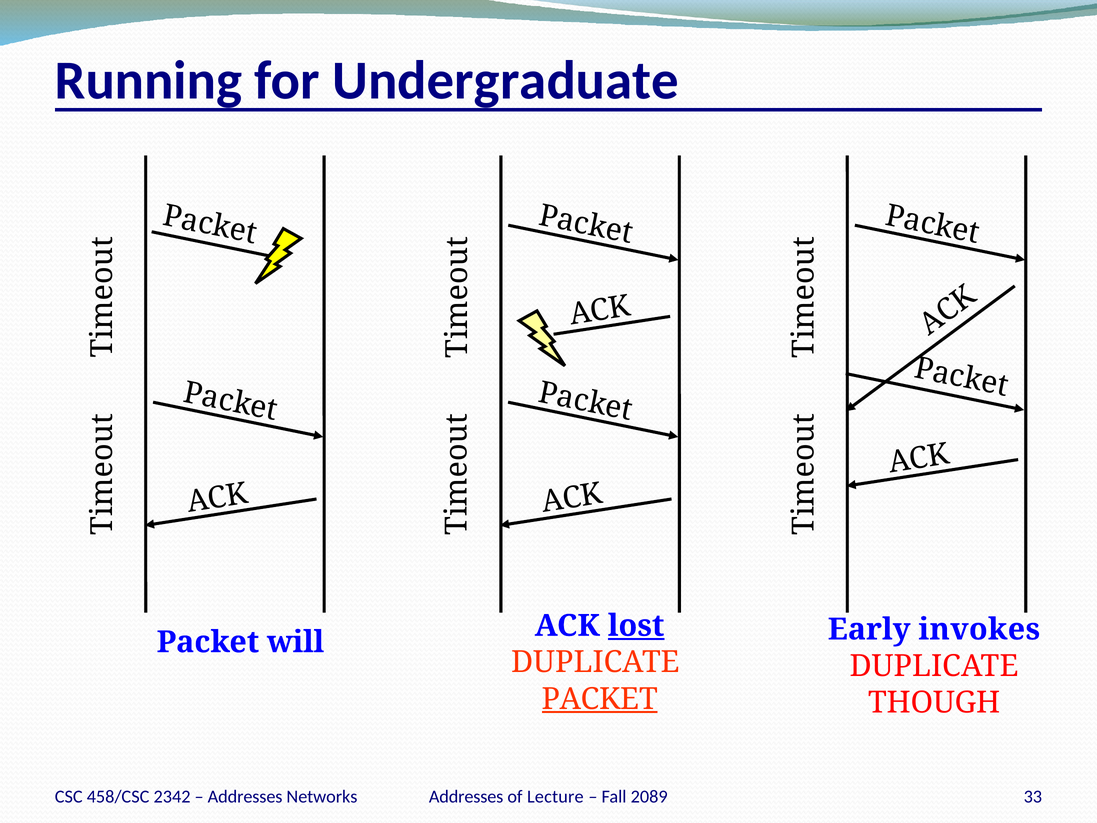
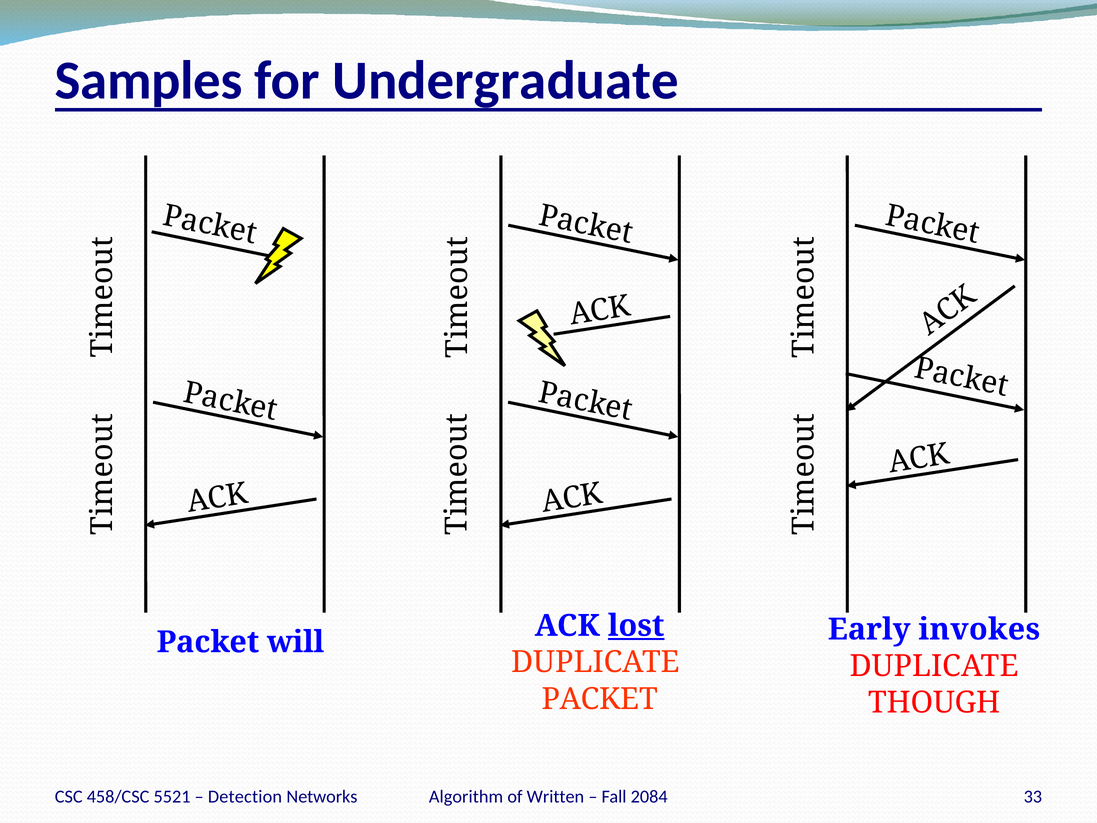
Running: Running -> Samples
PACKET at (600, 699) underline: present -> none
Addresses at (466, 796): Addresses -> Algorithm
Lecture: Lecture -> Written
2089: 2089 -> 2084
2342: 2342 -> 5521
Addresses at (245, 797): Addresses -> Detection
